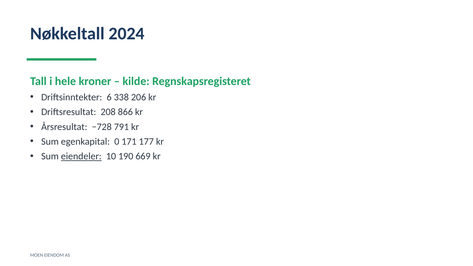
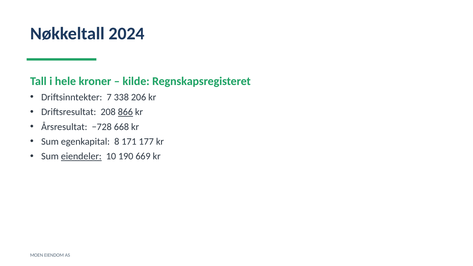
6: 6 -> 7
866 underline: none -> present
791: 791 -> 668
0: 0 -> 8
